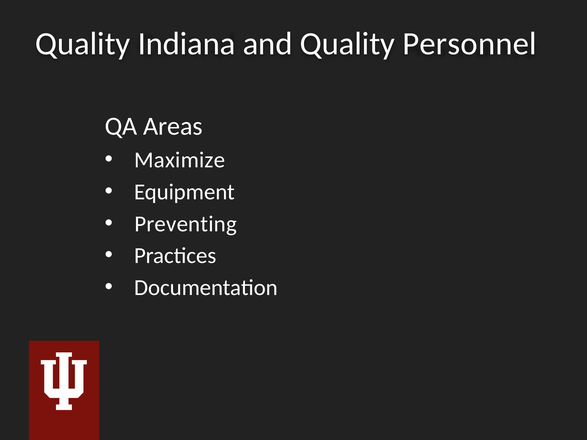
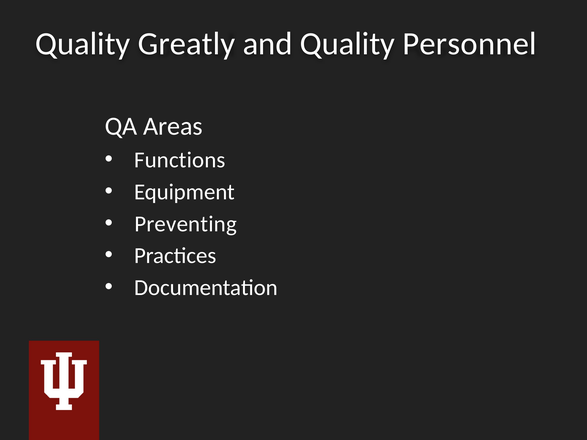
Indiana: Indiana -> Greatly
Maximize: Maximize -> Functions
